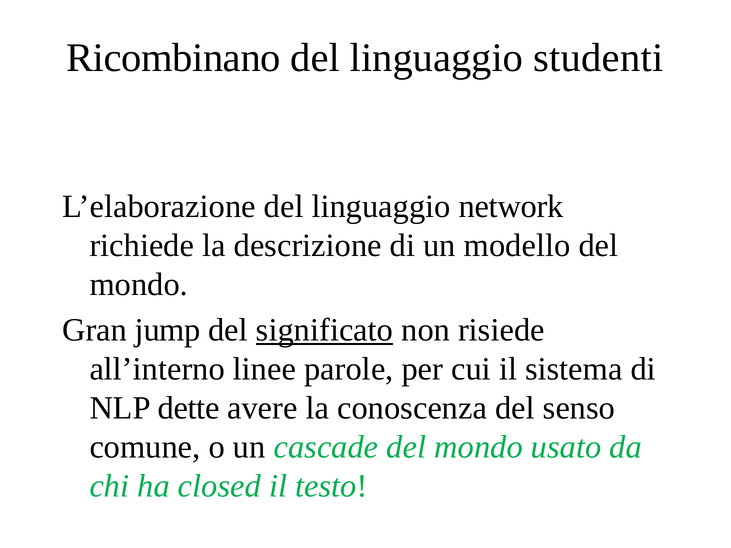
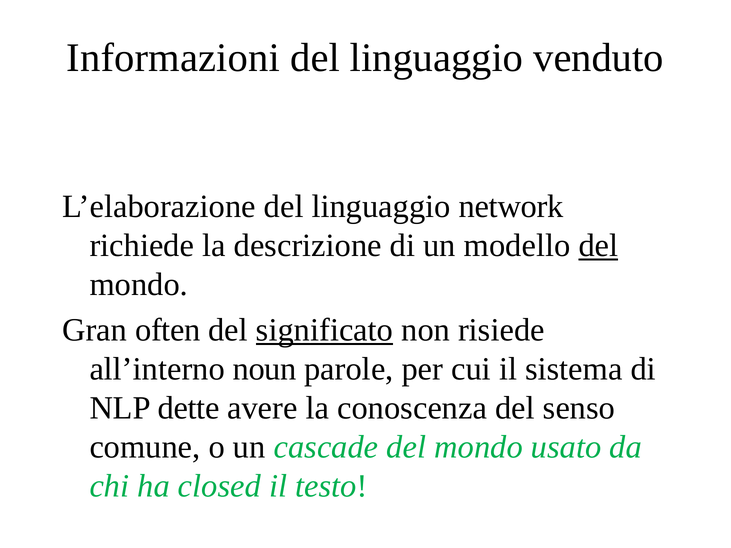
Ricombinano: Ricombinano -> Informazioni
studenti: studenti -> venduto
del at (598, 246) underline: none -> present
jump: jump -> often
linee: linee -> noun
